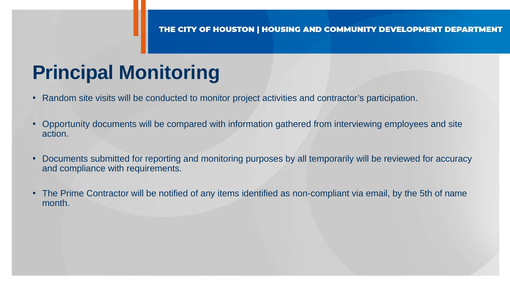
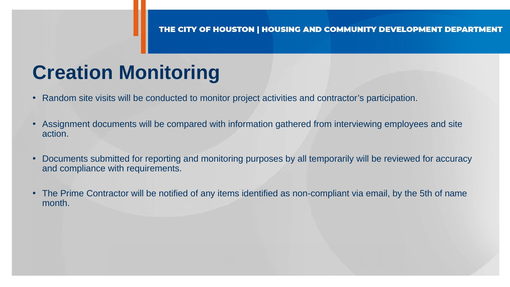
Principal: Principal -> Creation
Opportunity: Opportunity -> Assignment
